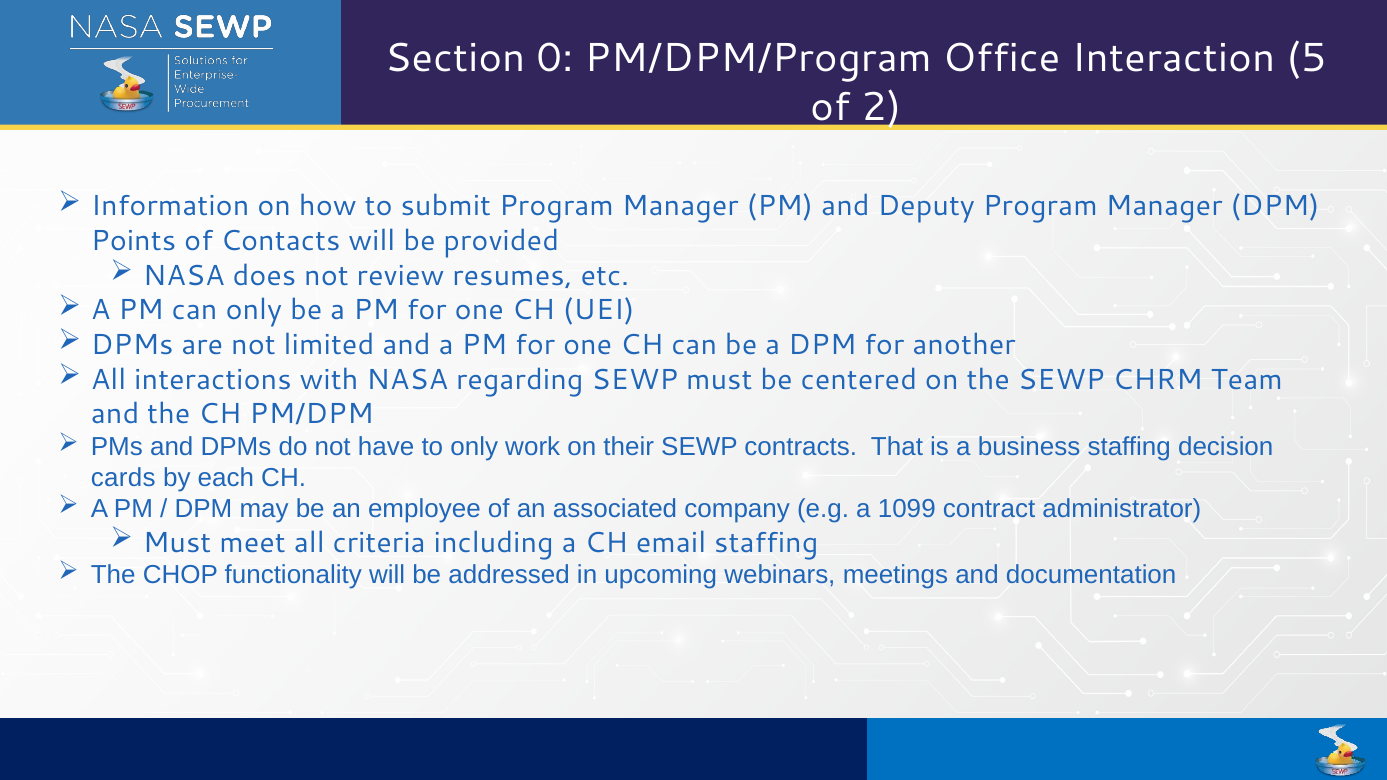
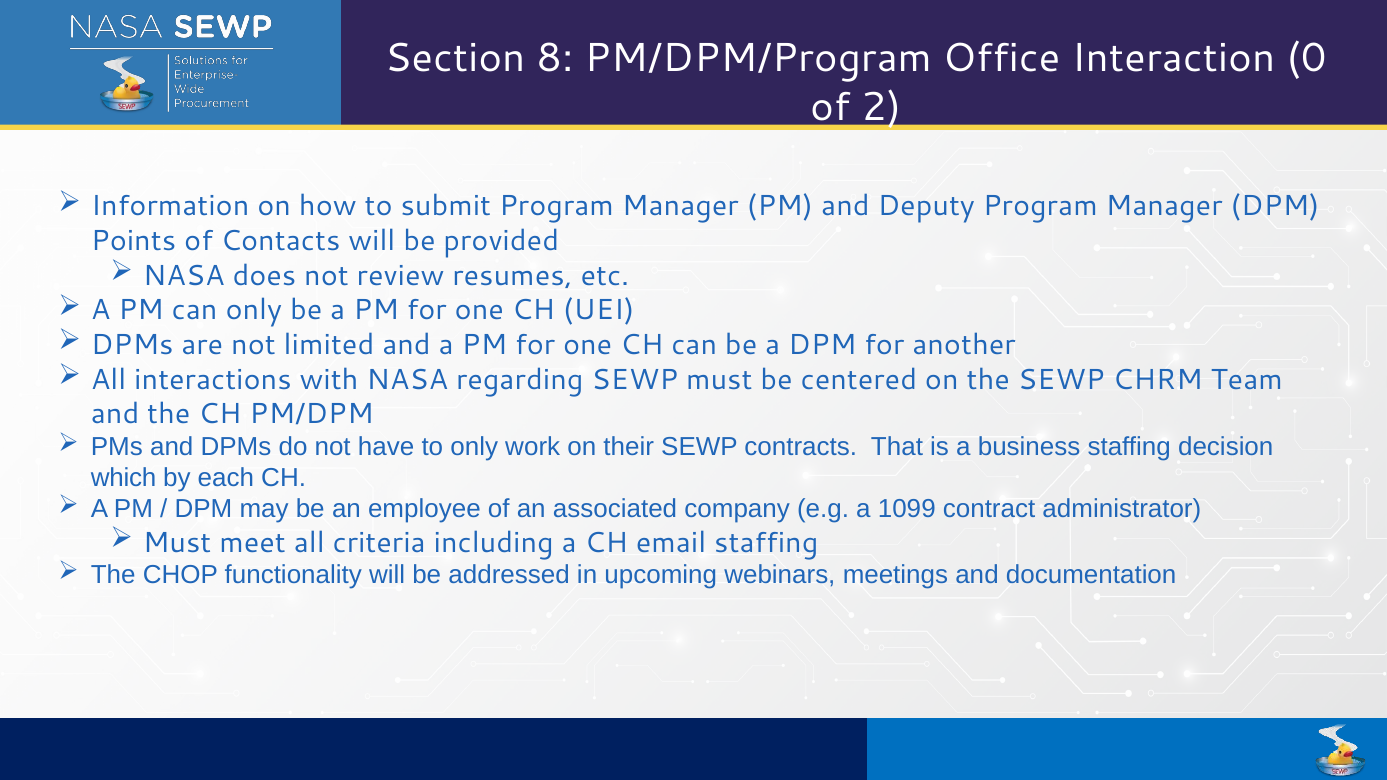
0: 0 -> 8
5: 5 -> 0
cards: cards -> which
